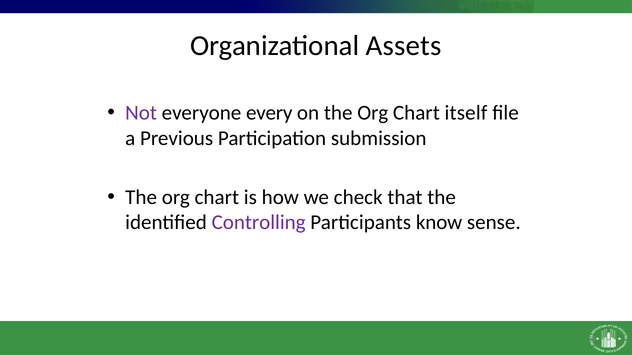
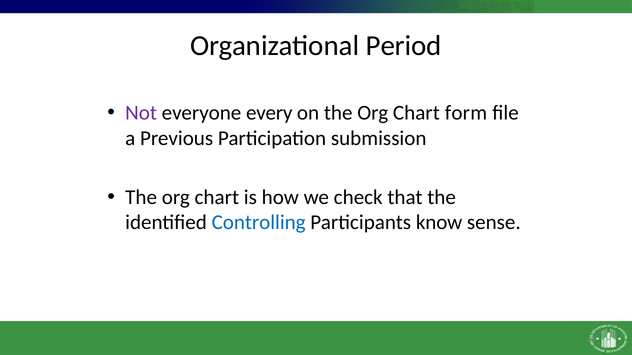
Assets: Assets -> Period
itself: itself -> form
Controlling colour: purple -> blue
